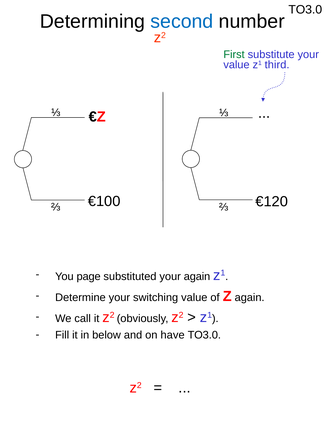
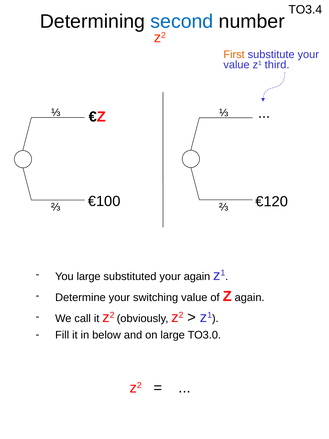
TO3.0 at (305, 9): TO3.0 -> TO3.4
First colour: green -> orange
You page: page -> large
on have: have -> large
